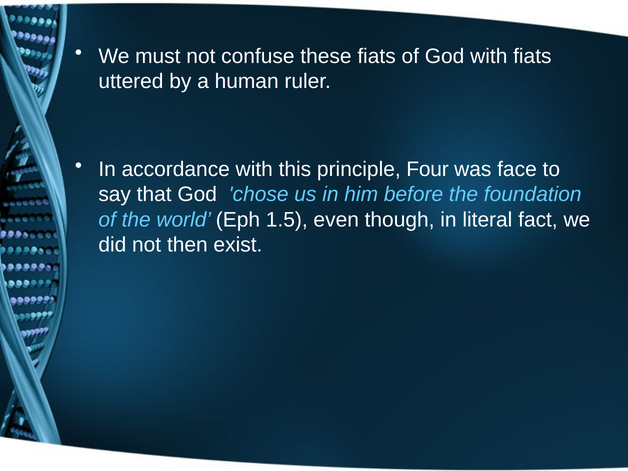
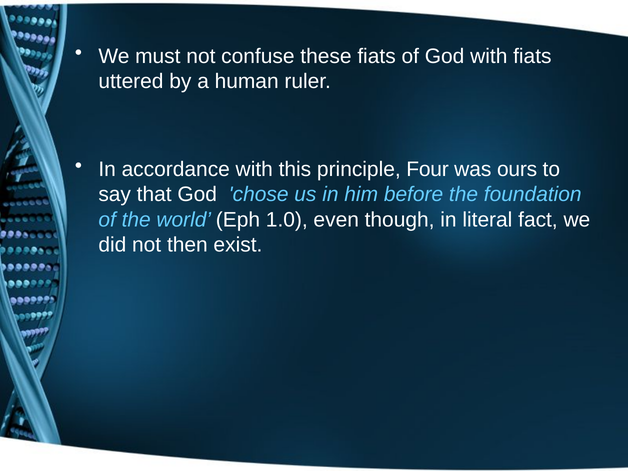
face: face -> ours
1.5: 1.5 -> 1.0
